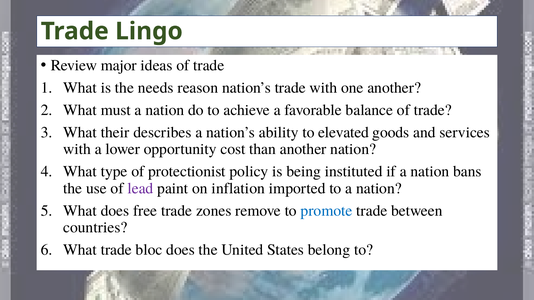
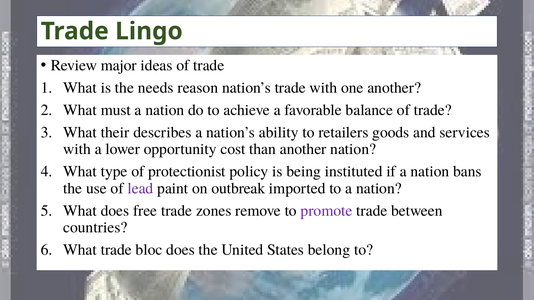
elevated: elevated -> retailers
inflation: inflation -> outbreak
promote colour: blue -> purple
